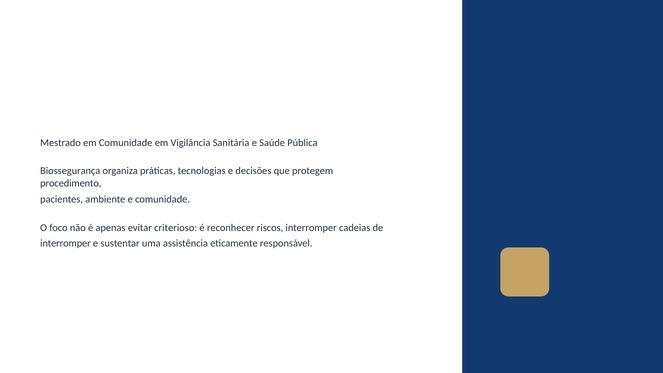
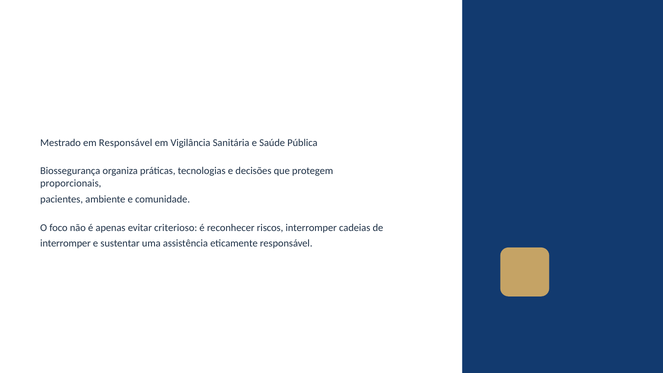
em Comunidade: Comunidade -> Responsável
procedimento: procedimento -> proporcionais
